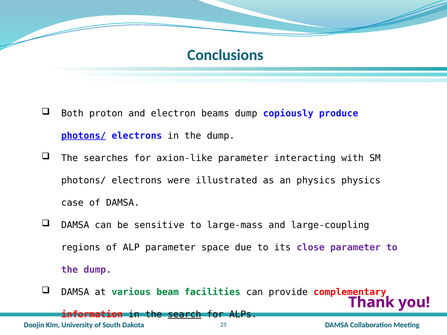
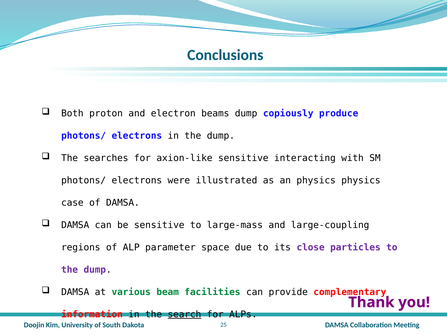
photons/ at (84, 136) underline: present -> none
axion-like parameter: parameter -> sensitive
close parameter: parameter -> particles
